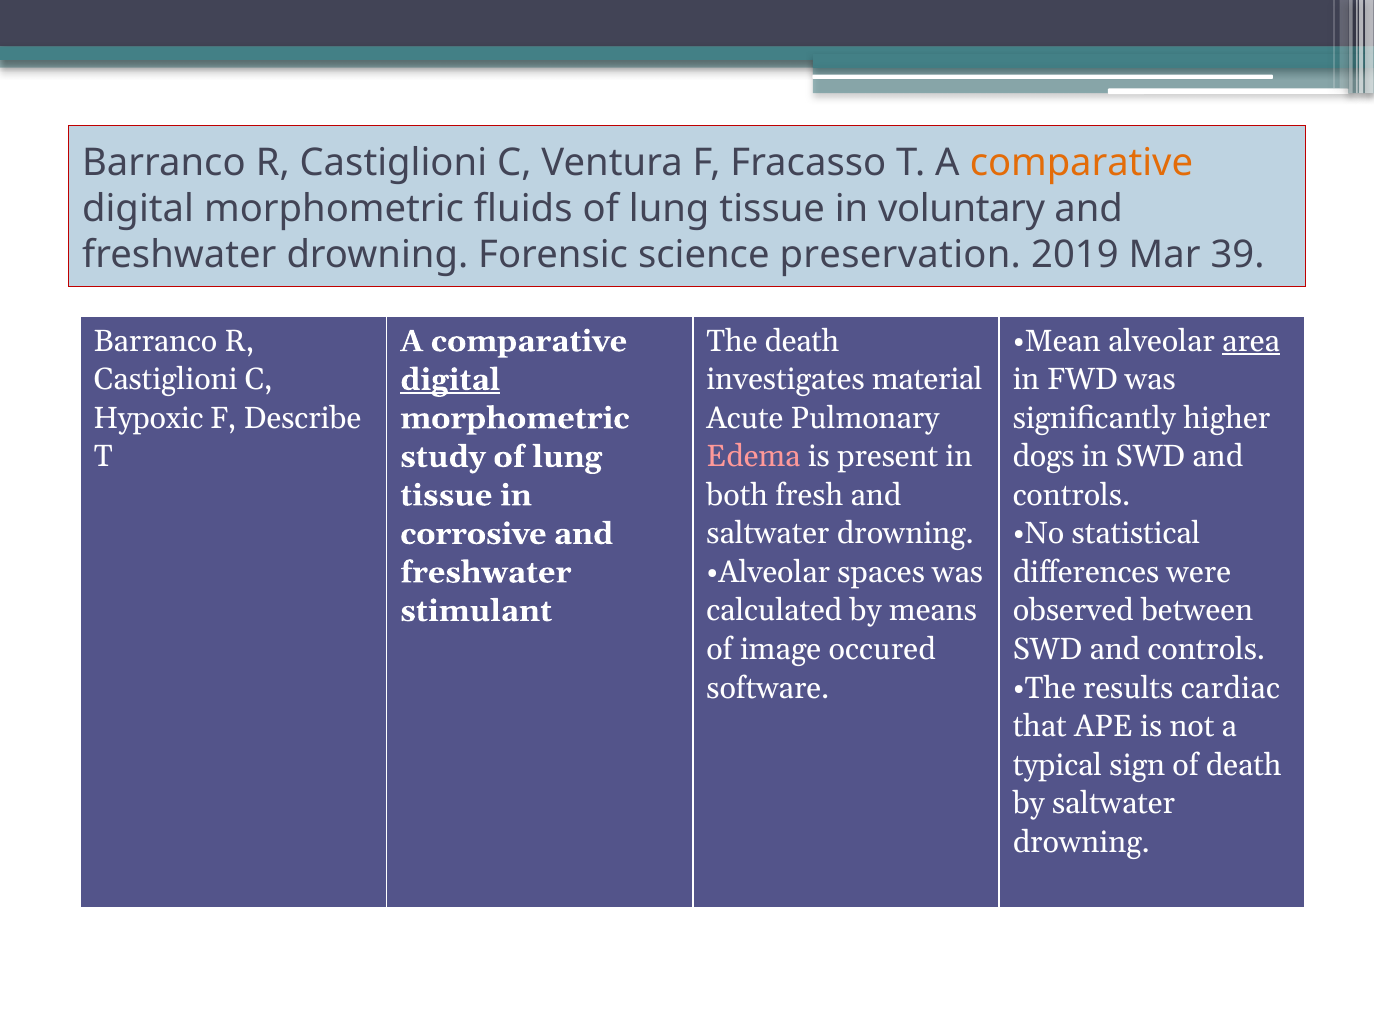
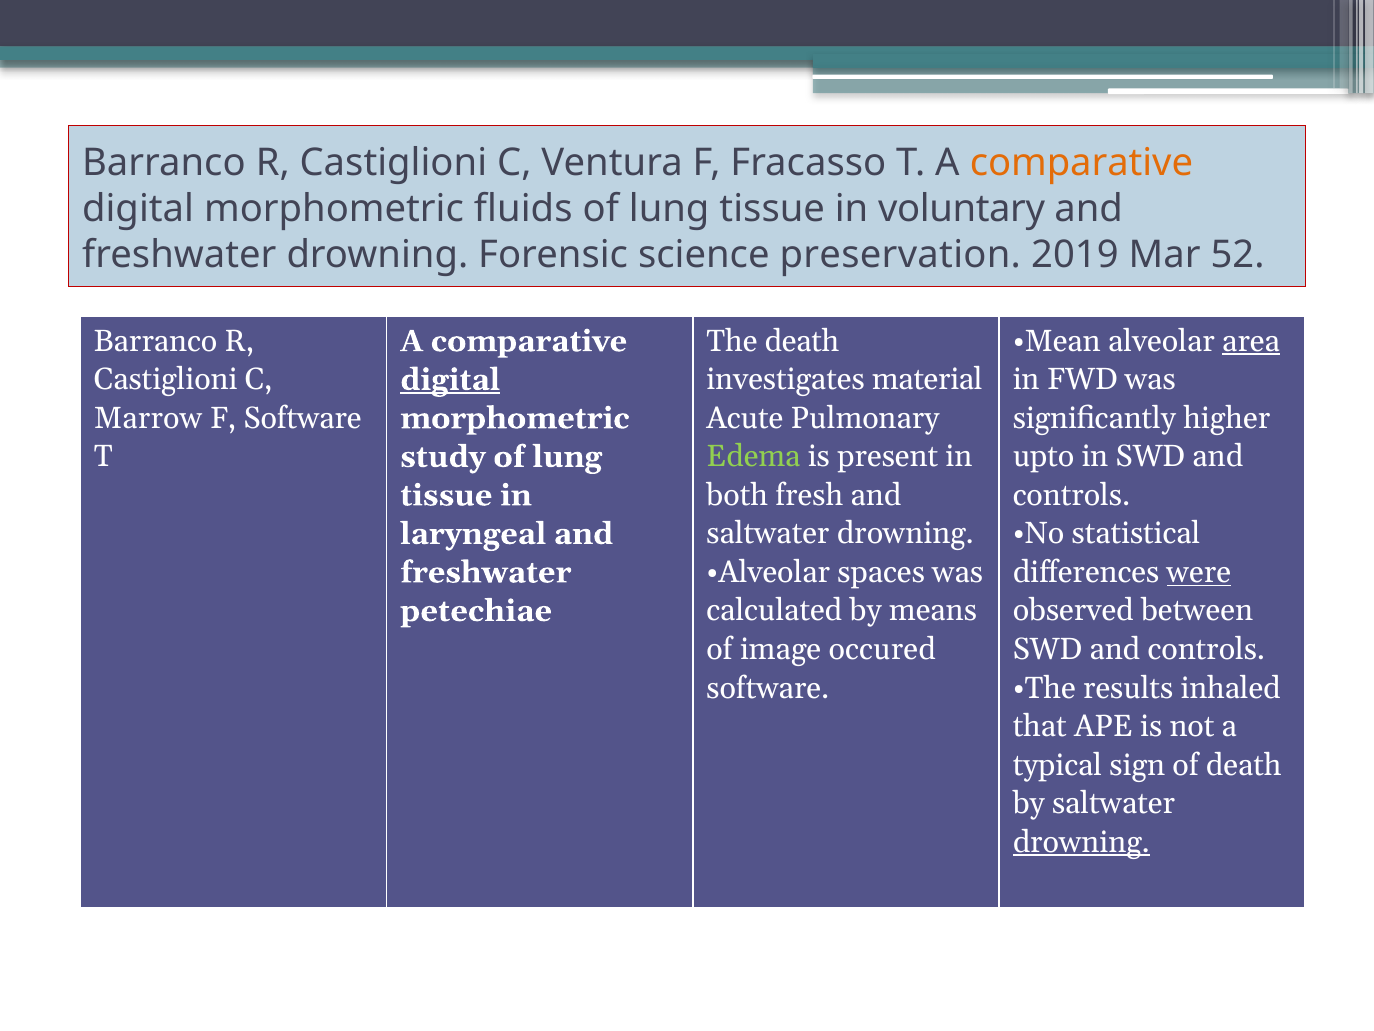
39: 39 -> 52
Hypoxic: Hypoxic -> Marrow
F Describe: Describe -> Software
Edema colour: pink -> light green
dogs: dogs -> upto
corrosive: corrosive -> laryngeal
were underline: none -> present
stimulant: stimulant -> petechiae
cardiac: cardiac -> inhaled
drowning at (1081, 842) underline: none -> present
